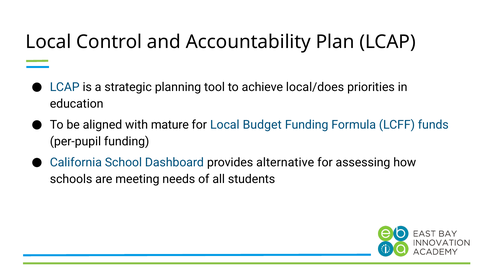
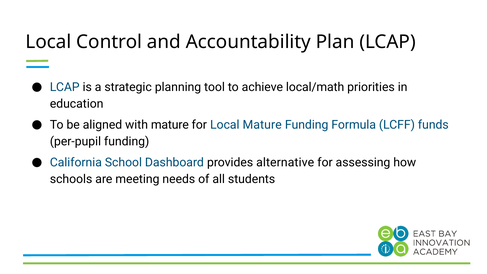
local/does: local/does -> local/math
Local Budget: Budget -> Mature
